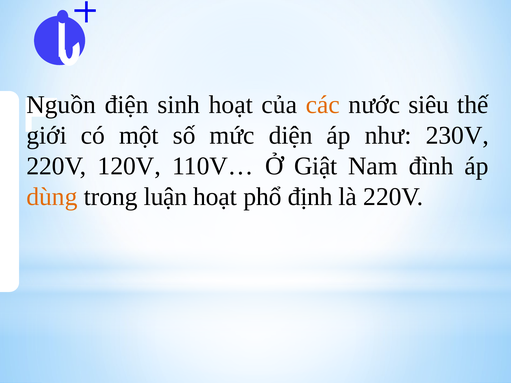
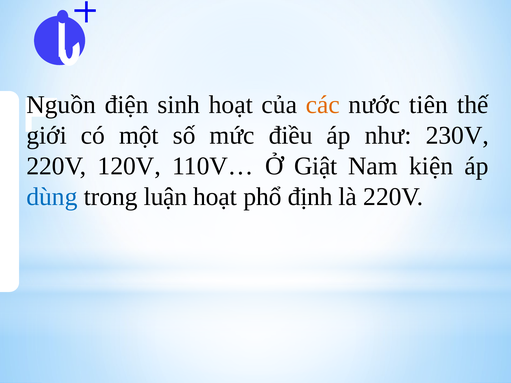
siêu: siêu -> tiên
diện: diện -> điều
đình: đình -> kiện
dùng colour: orange -> blue
